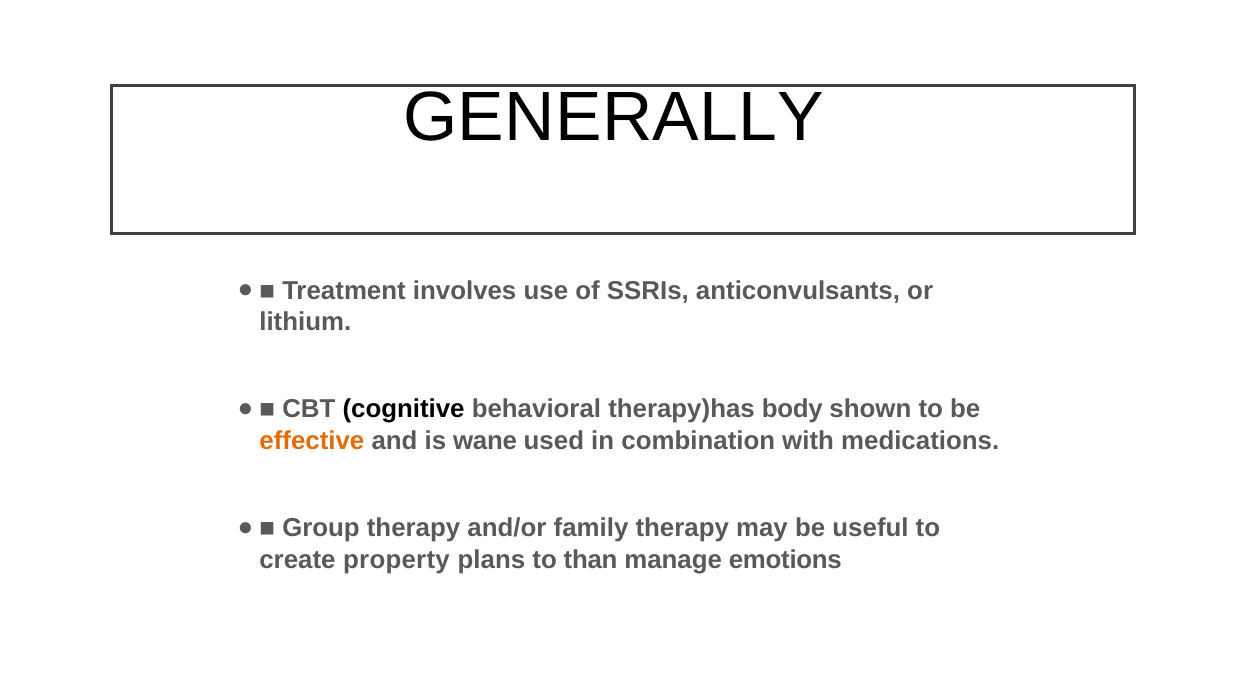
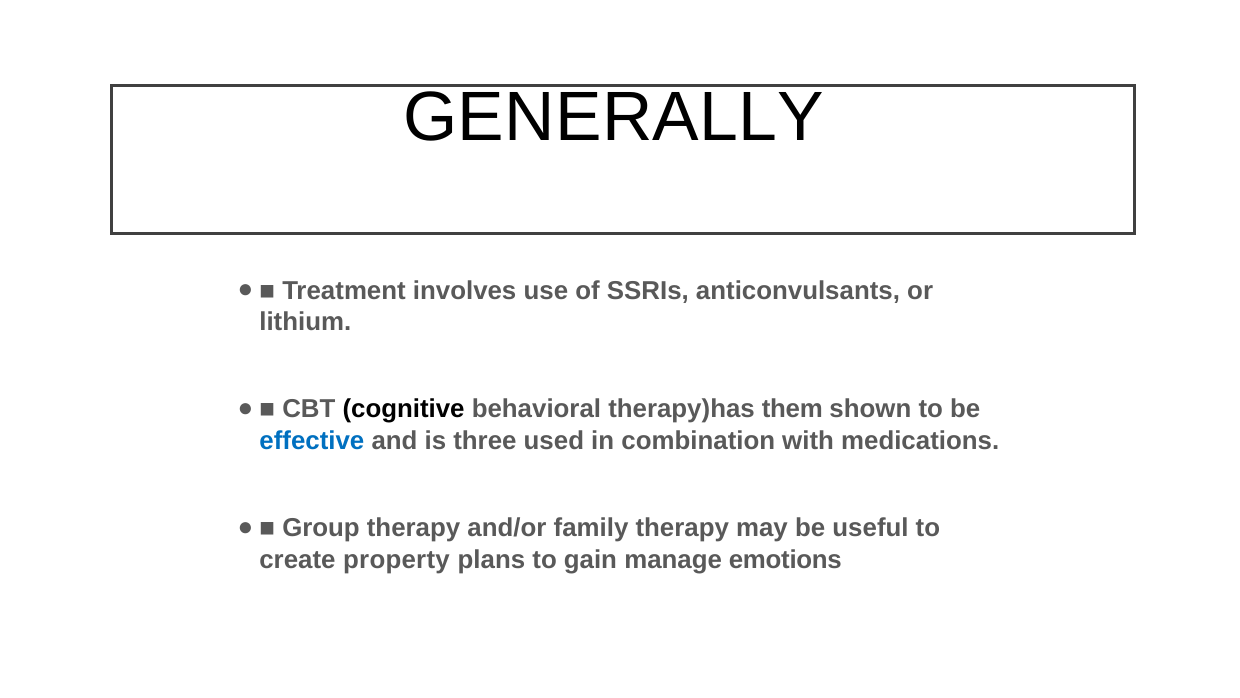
body: body -> them
effective colour: orange -> blue
wane: wane -> three
than: than -> gain
